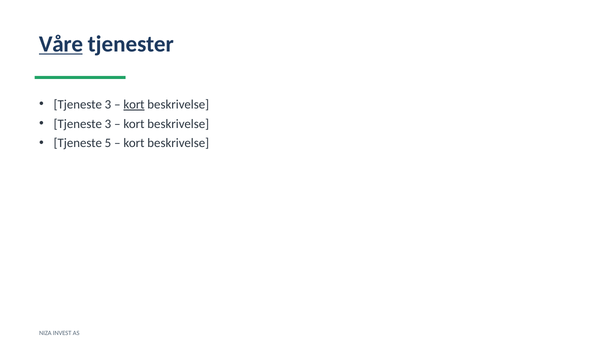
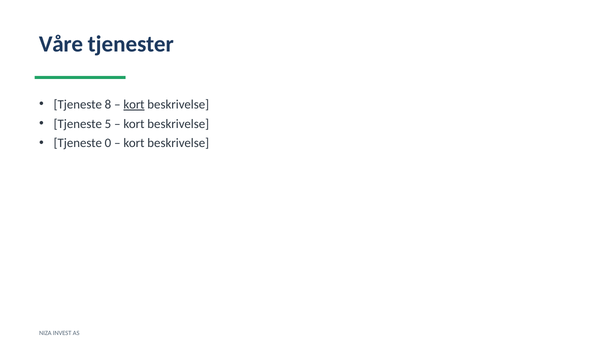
Våre underline: present -> none
3 at (108, 104): 3 -> 8
3 at (108, 124): 3 -> 5
5: 5 -> 0
